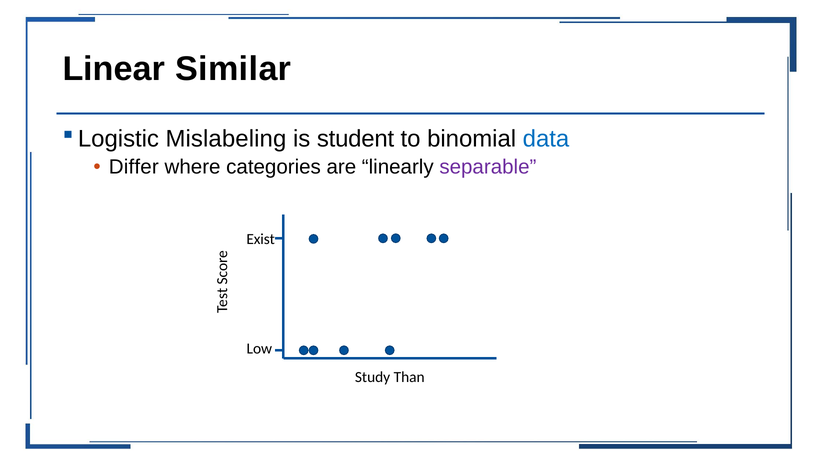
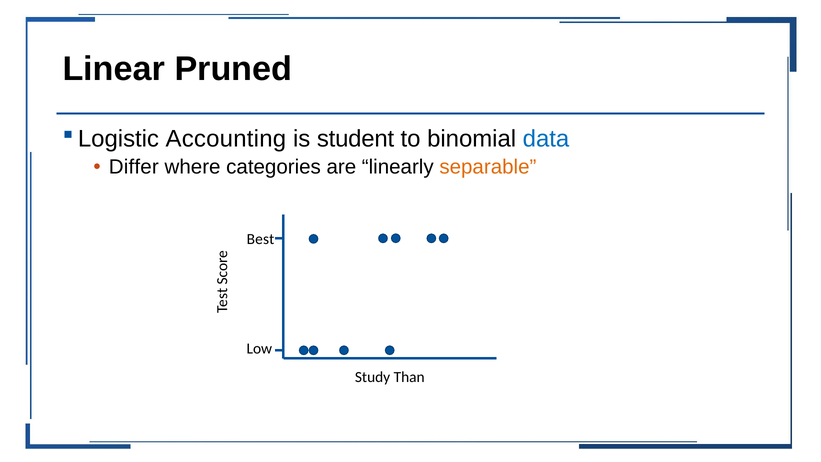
Similar: Similar -> Pruned
Mislabeling: Mislabeling -> Accounting
separable colour: purple -> orange
Exist: Exist -> Best
